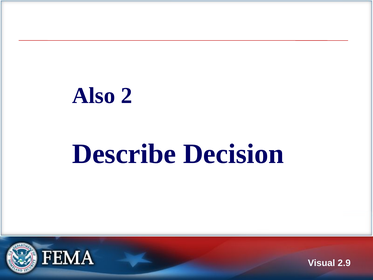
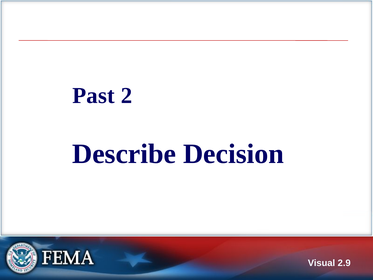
Also: Also -> Past
